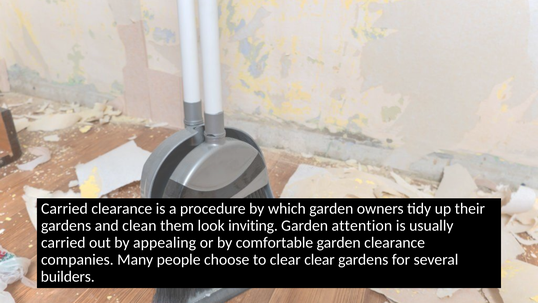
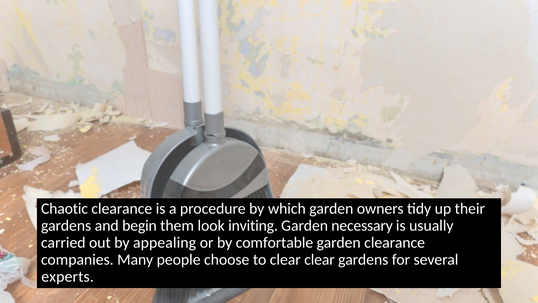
Carried at (64, 208): Carried -> Chaotic
clean: clean -> begin
attention: attention -> necessary
builders: builders -> experts
